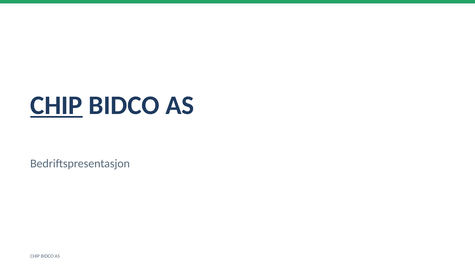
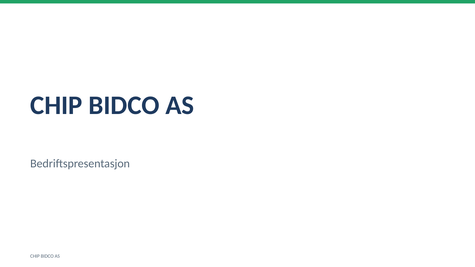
CHIP at (56, 105) underline: present -> none
